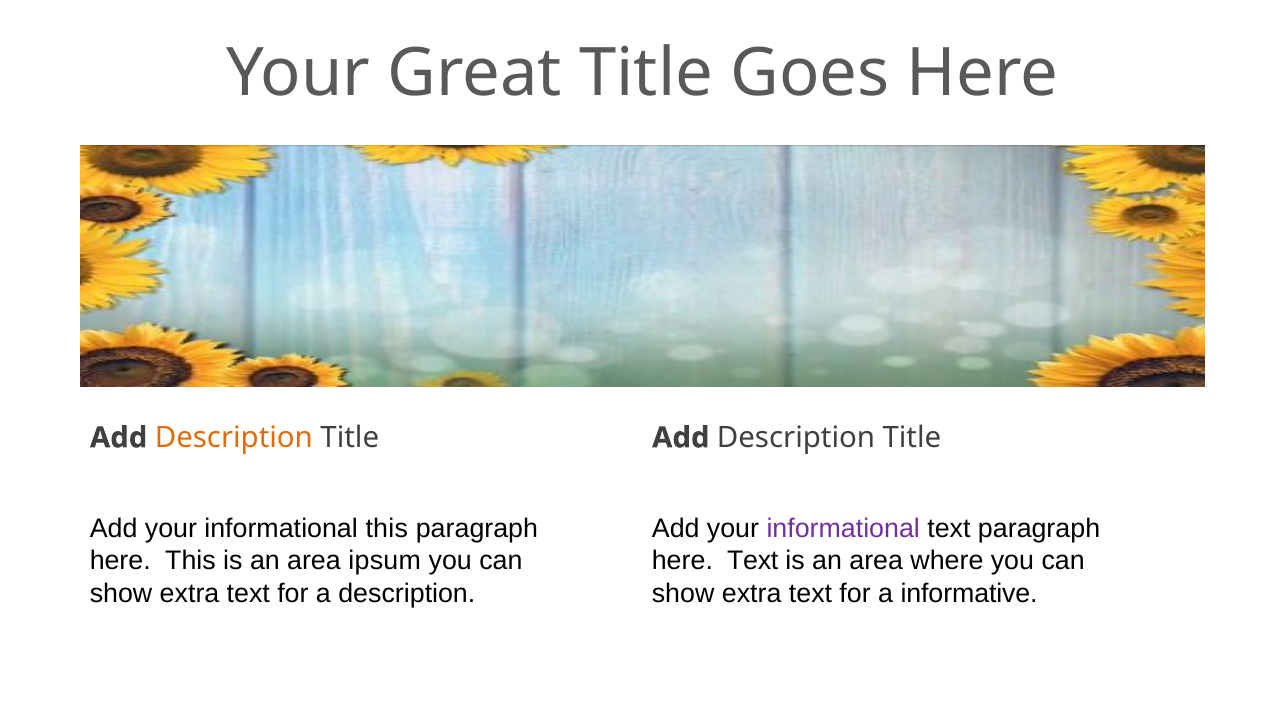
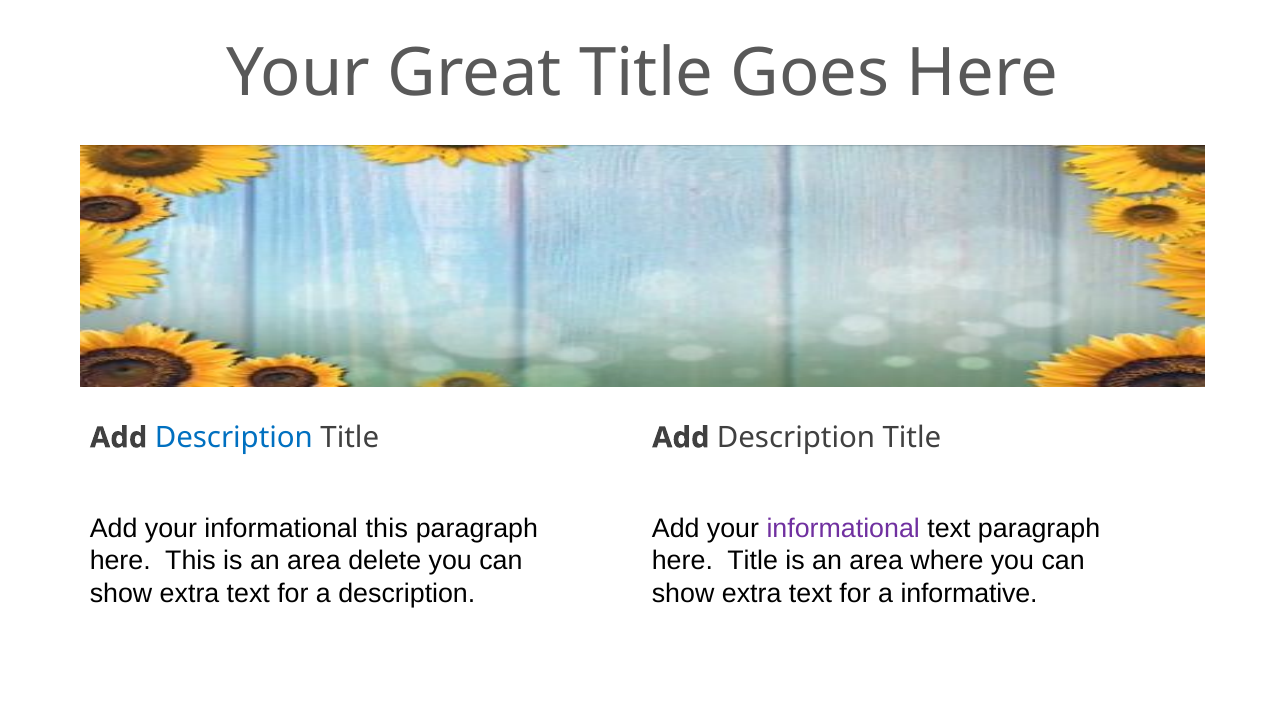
Description at (234, 438) colour: orange -> blue
ipsum: ipsum -> delete
here Text: Text -> Title
